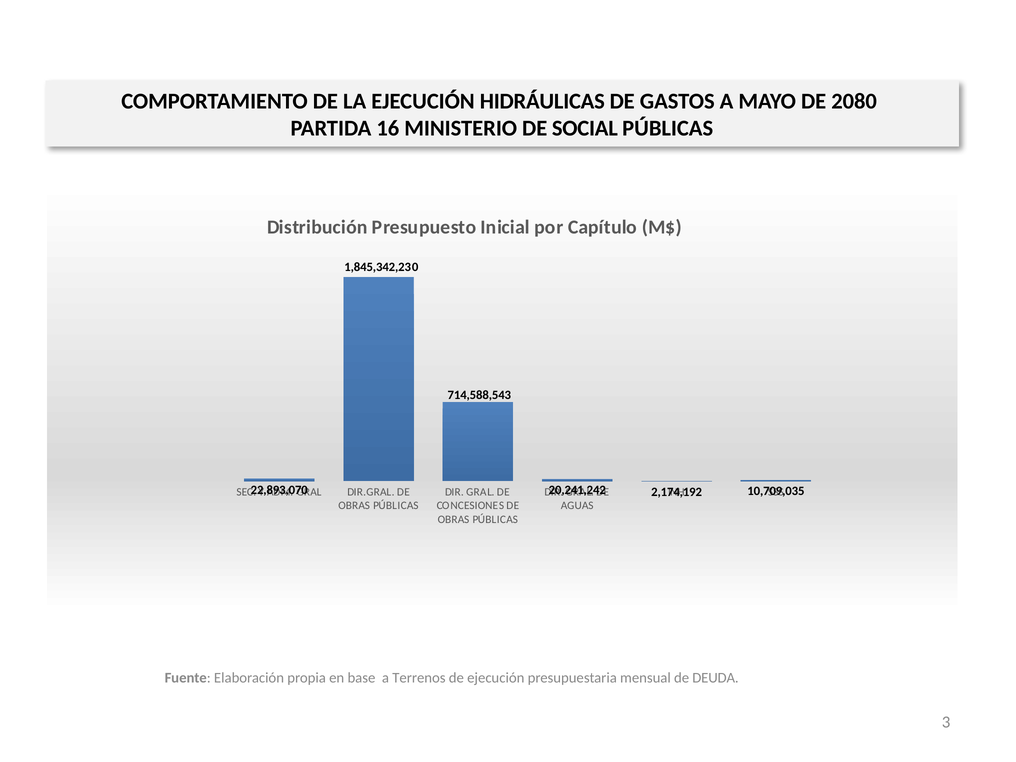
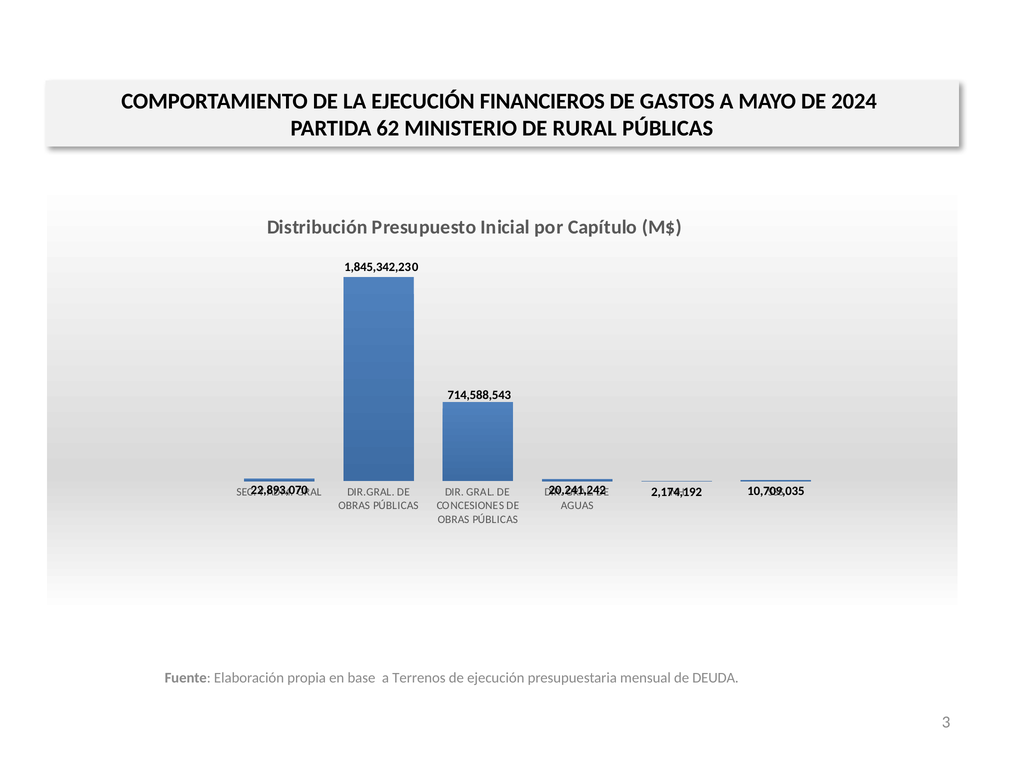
HIDRÁULICAS: HIDRÁULICAS -> FINANCIEROS
2080: 2080 -> 2024
16: 16 -> 62
SOCIAL: SOCIAL -> RURAL
